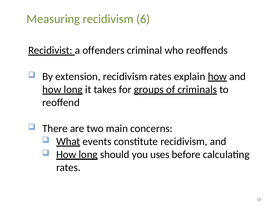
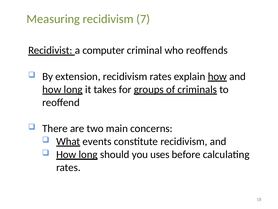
6: 6 -> 7
offenders: offenders -> computer
